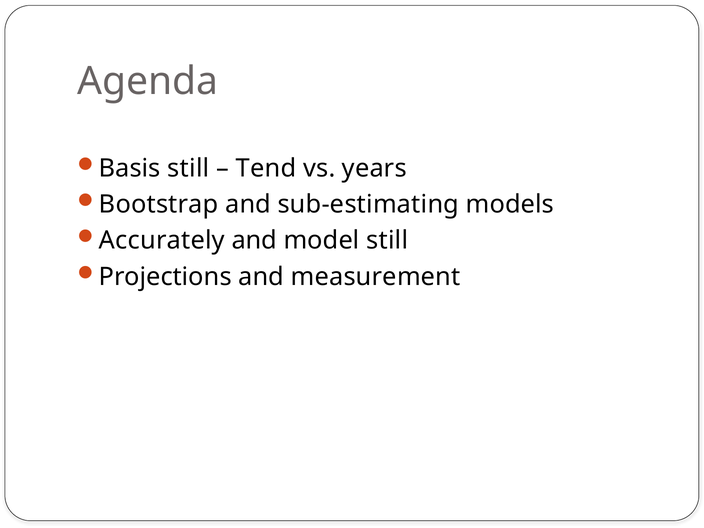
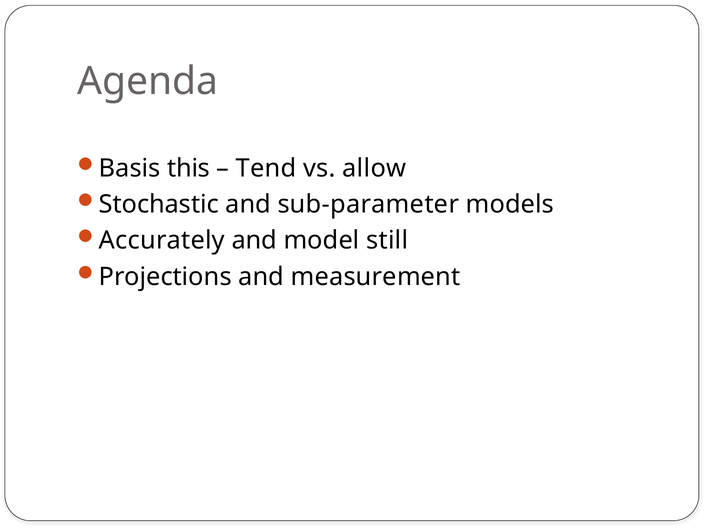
Basis still: still -> this
years: years -> allow
Bootstrap: Bootstrap -> Stochastic
sub-estimating: sub-estimating -> sub-parameter
